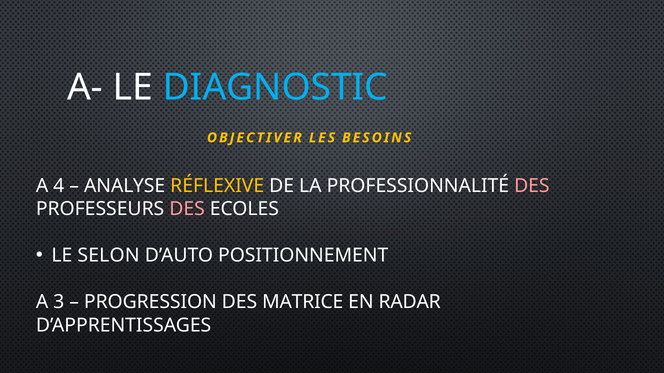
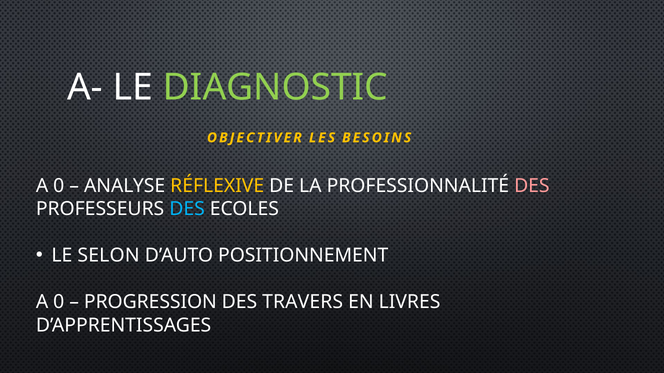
DIAGNOSTIC colour: light blue -> light green
4 at (59, 186): 4 -> 0
DES at (187, 209) colour: pink -> light blue
3 at (59, 302): 3 -> 0
MATRICE: MATRICE -> TRAVERS
RADAR: RADAR -> LIVRES
